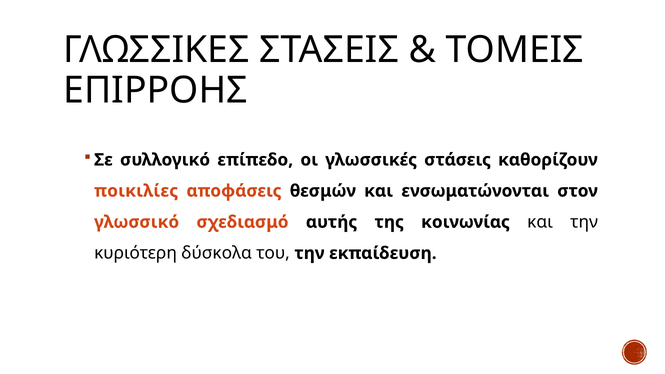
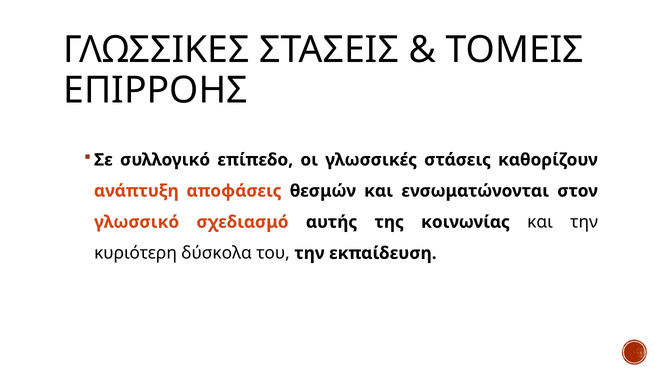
ποικιλίες: ποικιλίες -> ανάπτυξη
